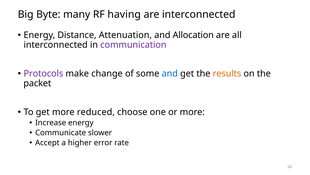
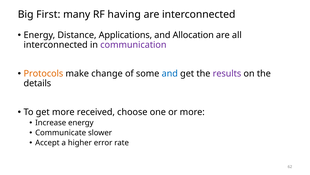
Byte: Byte -> First
Attenuation: Attenuation -> Applications
Protocols colour: purple -> orange
results colour: orange -> purple
packet: packet -> details
reduced: reduced -> received
